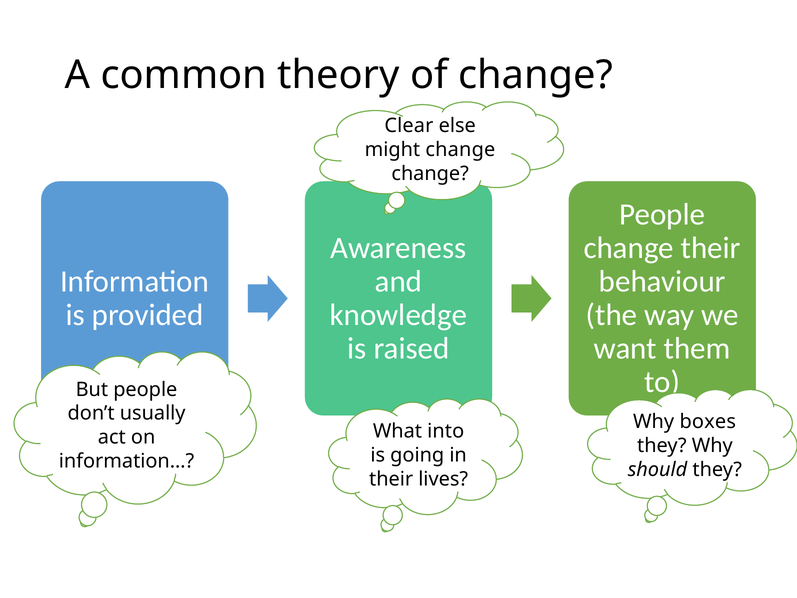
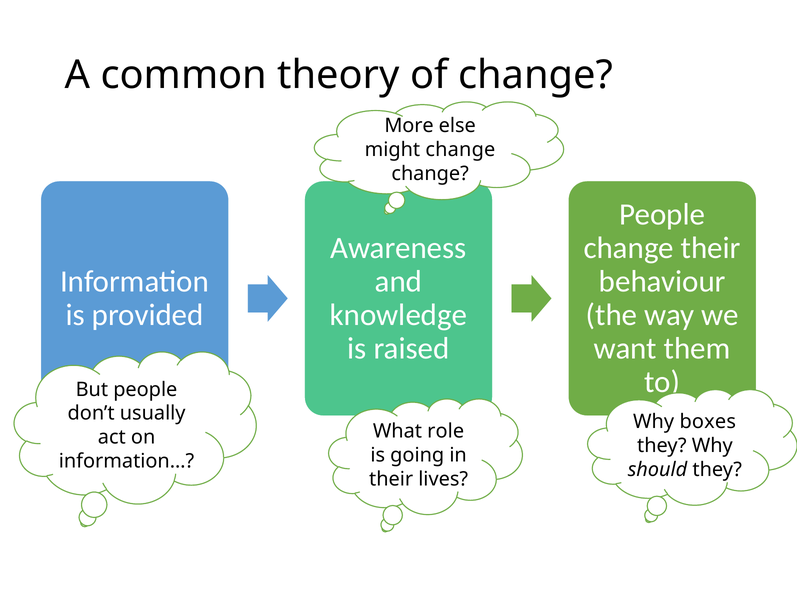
Clear: Clear -> More
into: into -> role
